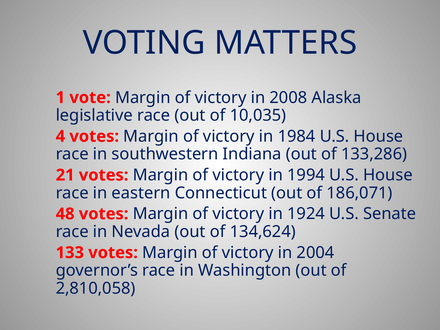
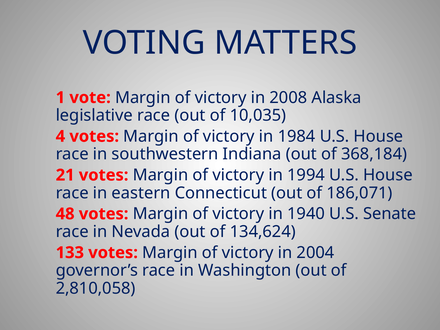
133,286: 133,286 -> 368,184
1924: 1924 -> 1940
